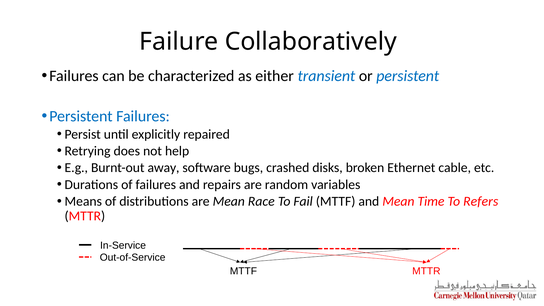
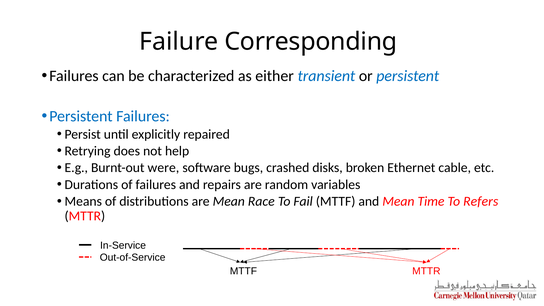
Collaboratively: Collaboratively -> Corresponding
away: away -> were
